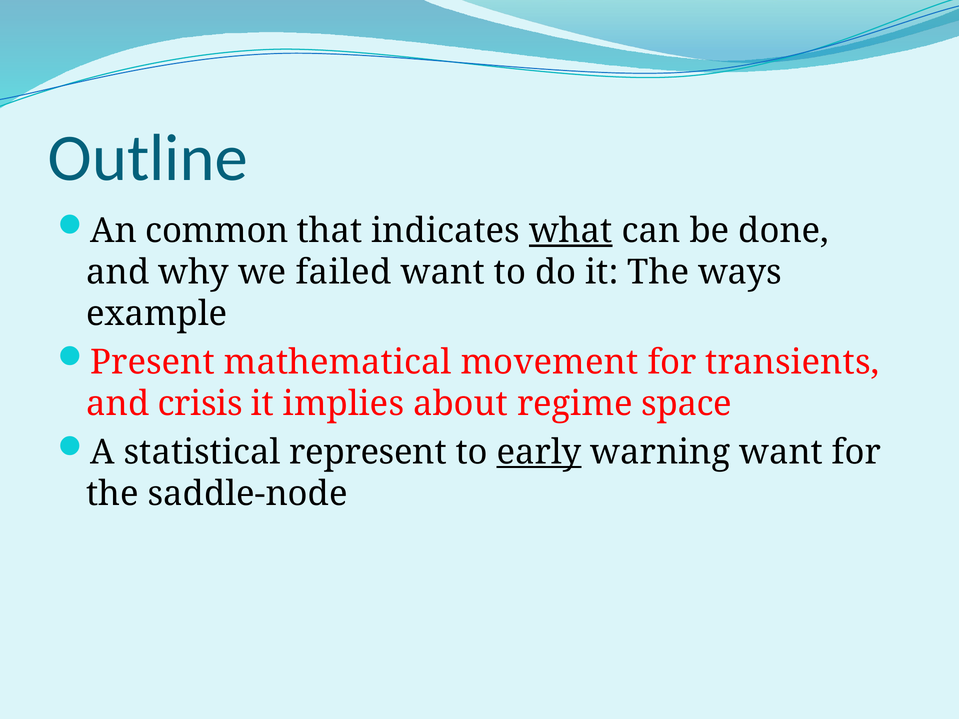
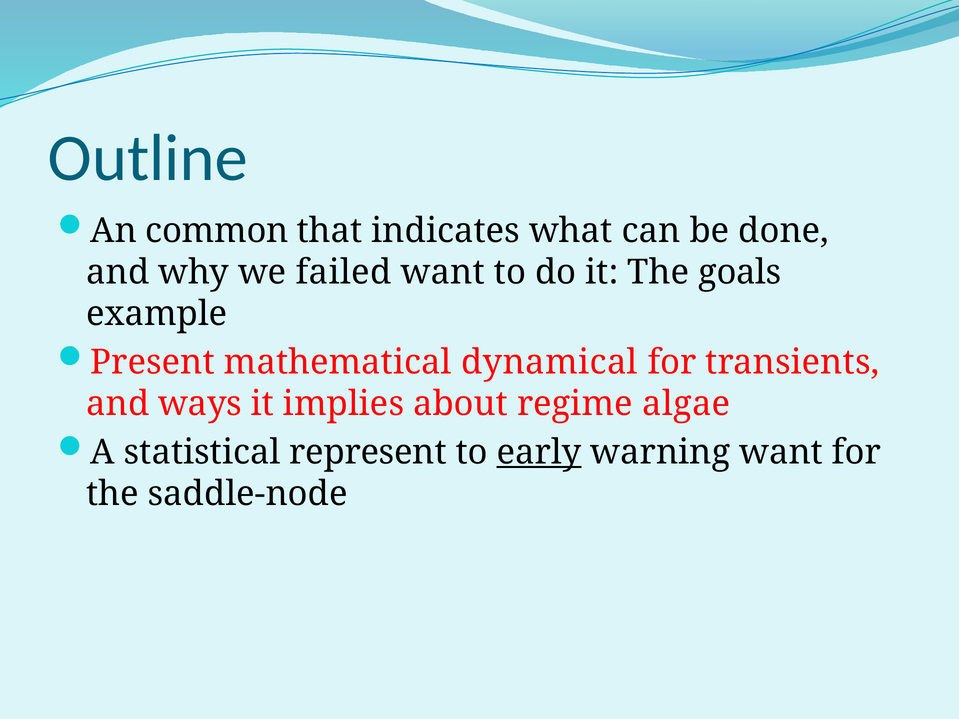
what underline: present -> none
ways: ways -> goals
movement: movement -> dynamical
crisis: crisis -> ways
space: space -> algae
